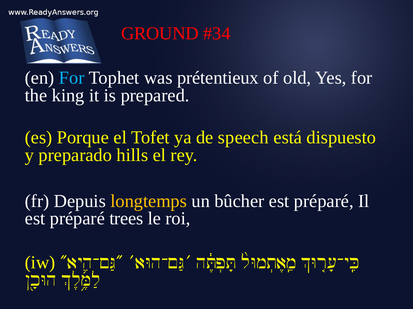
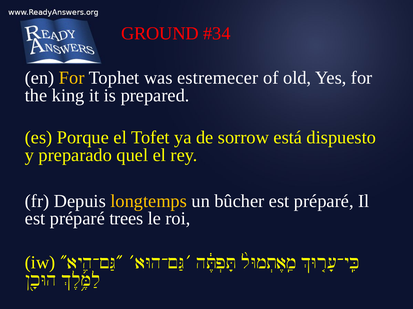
For at (72, 78) colour: light blue -> yellow
prétentieux: prétentieux -> estremecer
speech: speech -> sorrow
hills: hills -> quel
